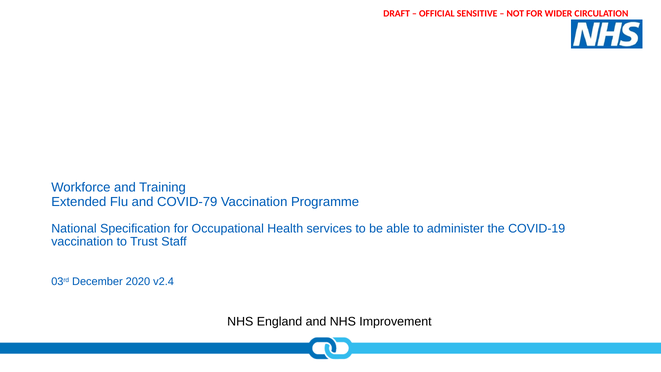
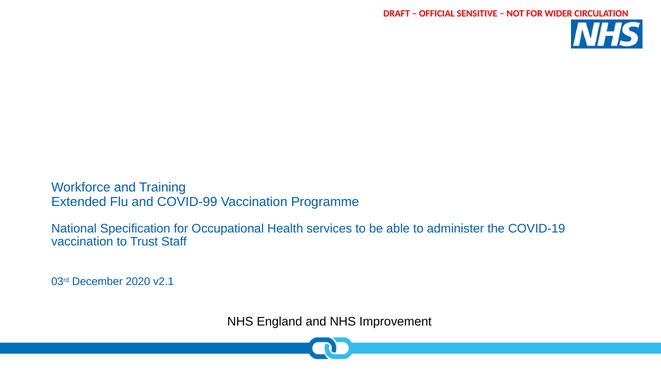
COVID-79: COVID-79 -> COVID-99
v2.4: v2.4 -> v2.1
